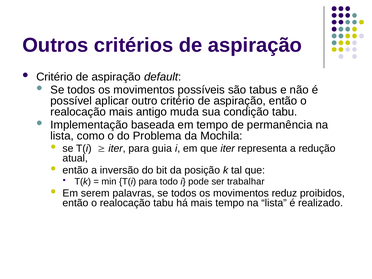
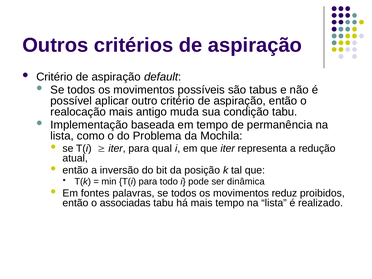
guia: guia -> qual
trabalhar: trabalhar -> dinâmica
serem: serem -> fontes
realocação at (125, 203): realocação -> associadas
